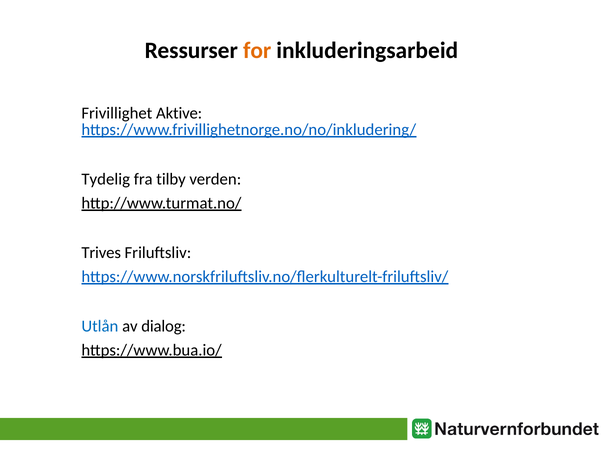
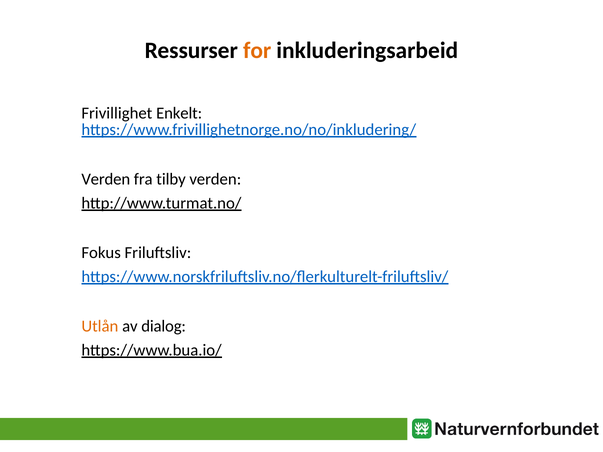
Aktive: Aktive -> Enkelt
Tydelig at (106, 179): Tydelig -> Verden
Trives: Trives -> Fokus
Utlån colour: blue -> orange
